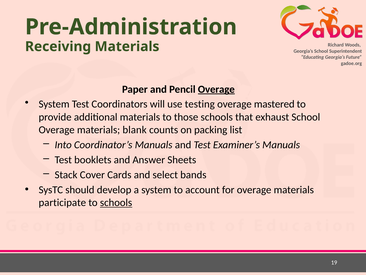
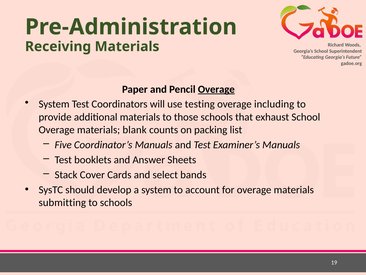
mastered: mastered -> including
Into: Into -> Five
participate: participate -> submitting
schools at (116, 202) underline: present -> none
